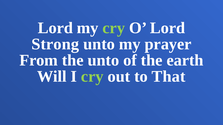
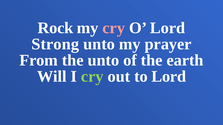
Lord at (55, 28): Lord -> Rock
cry at (114, 28) colour: light green -> pink
to That: That -> Lord
